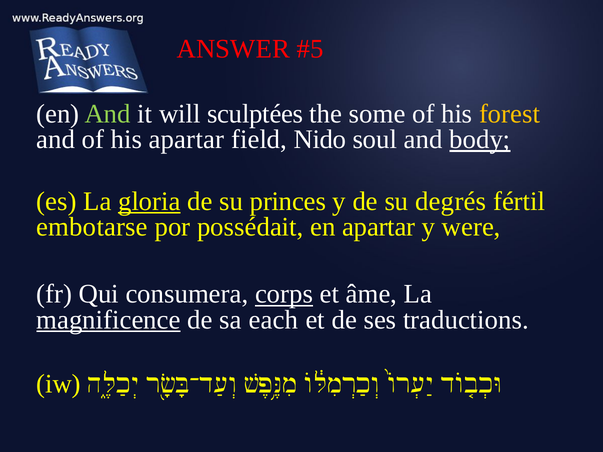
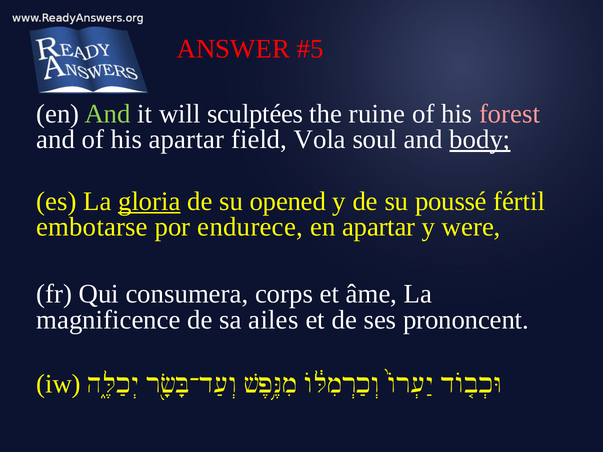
some: some -> ruine
forest colour: yellow -> pink
Nido: Nido -> Vola
princes: princes -> opened
degrés: degrés -> poussé
possédait: possédait -> endurece
corps underline: present -> none
magnificence underline: present -> none
each: each -> ailes
traductions: traductions -> prononcent
